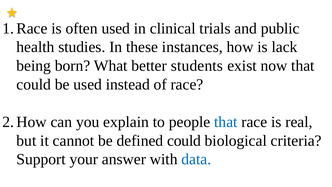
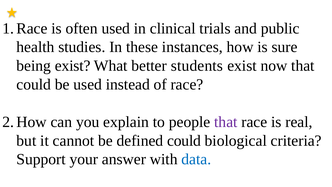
lack: lack -> sure
being born: born -> exist
that at (226, 122) colour: blue -> purple
